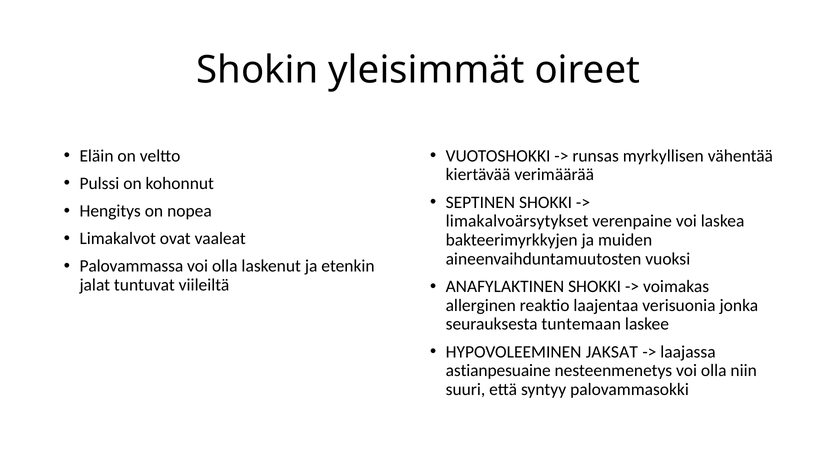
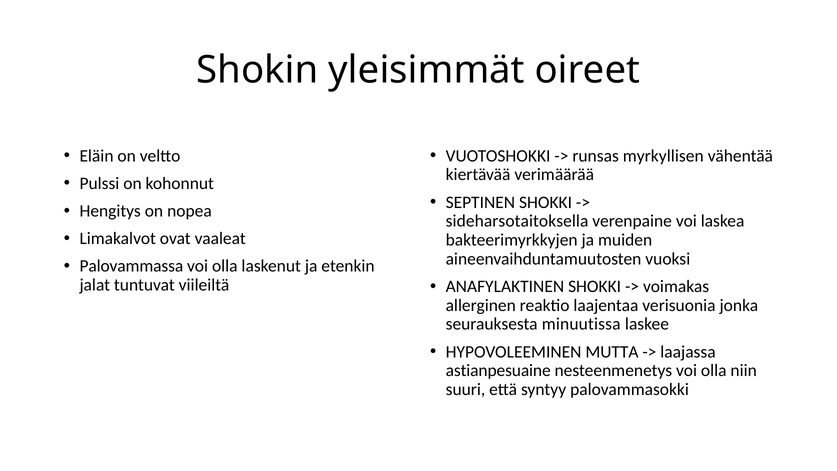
limakalvoärsytykset: limakalvoärsytykset -> sideharsotaitoksella
tuntemaan: tuntemaan -> minuutissa
JAKSAT: JAKSAT -> MUTTA
